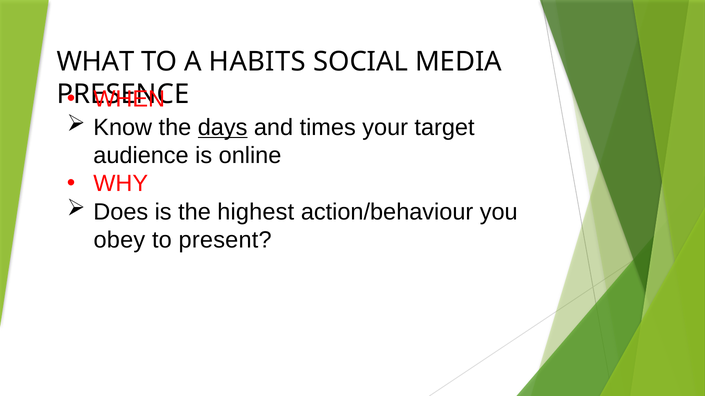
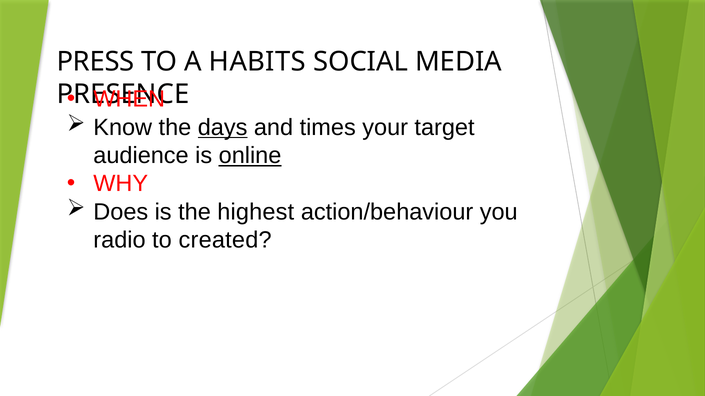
WHAT: WHAT -> PRESS
online underline: none -> present
obey: obey -> radio
present: present -> created
